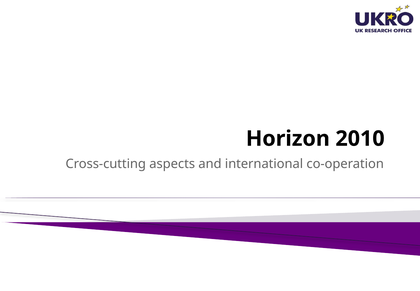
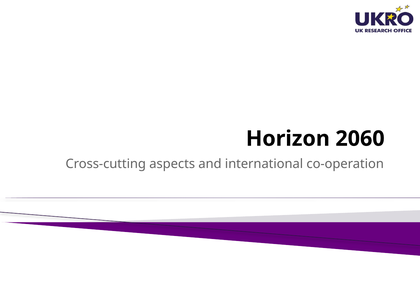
2010: 2010 -> 2060
